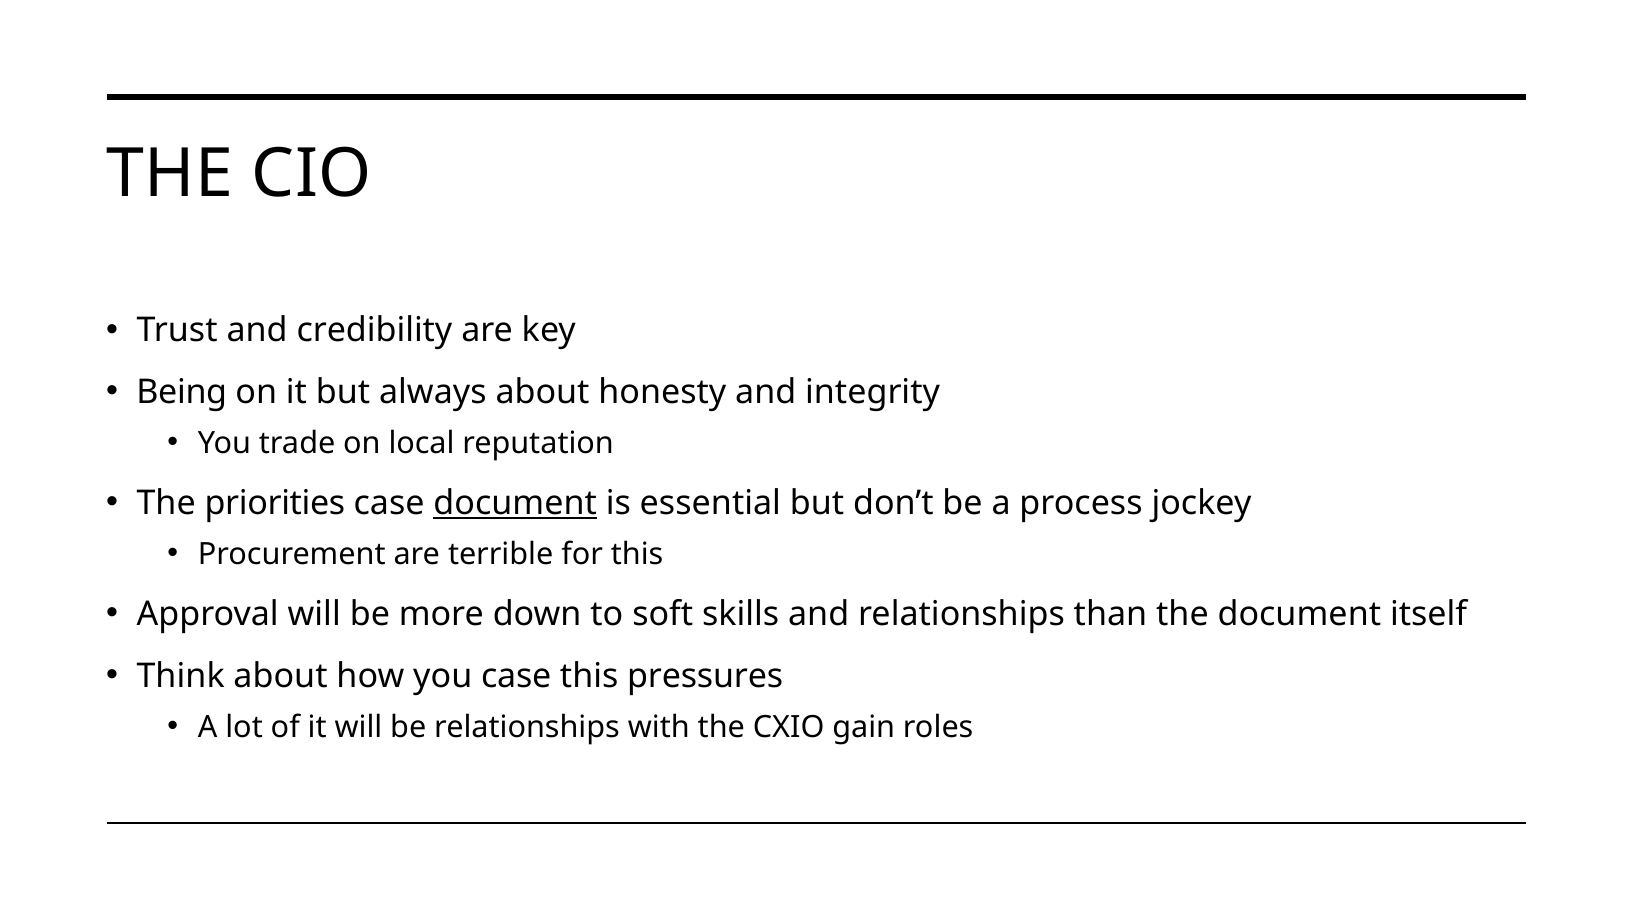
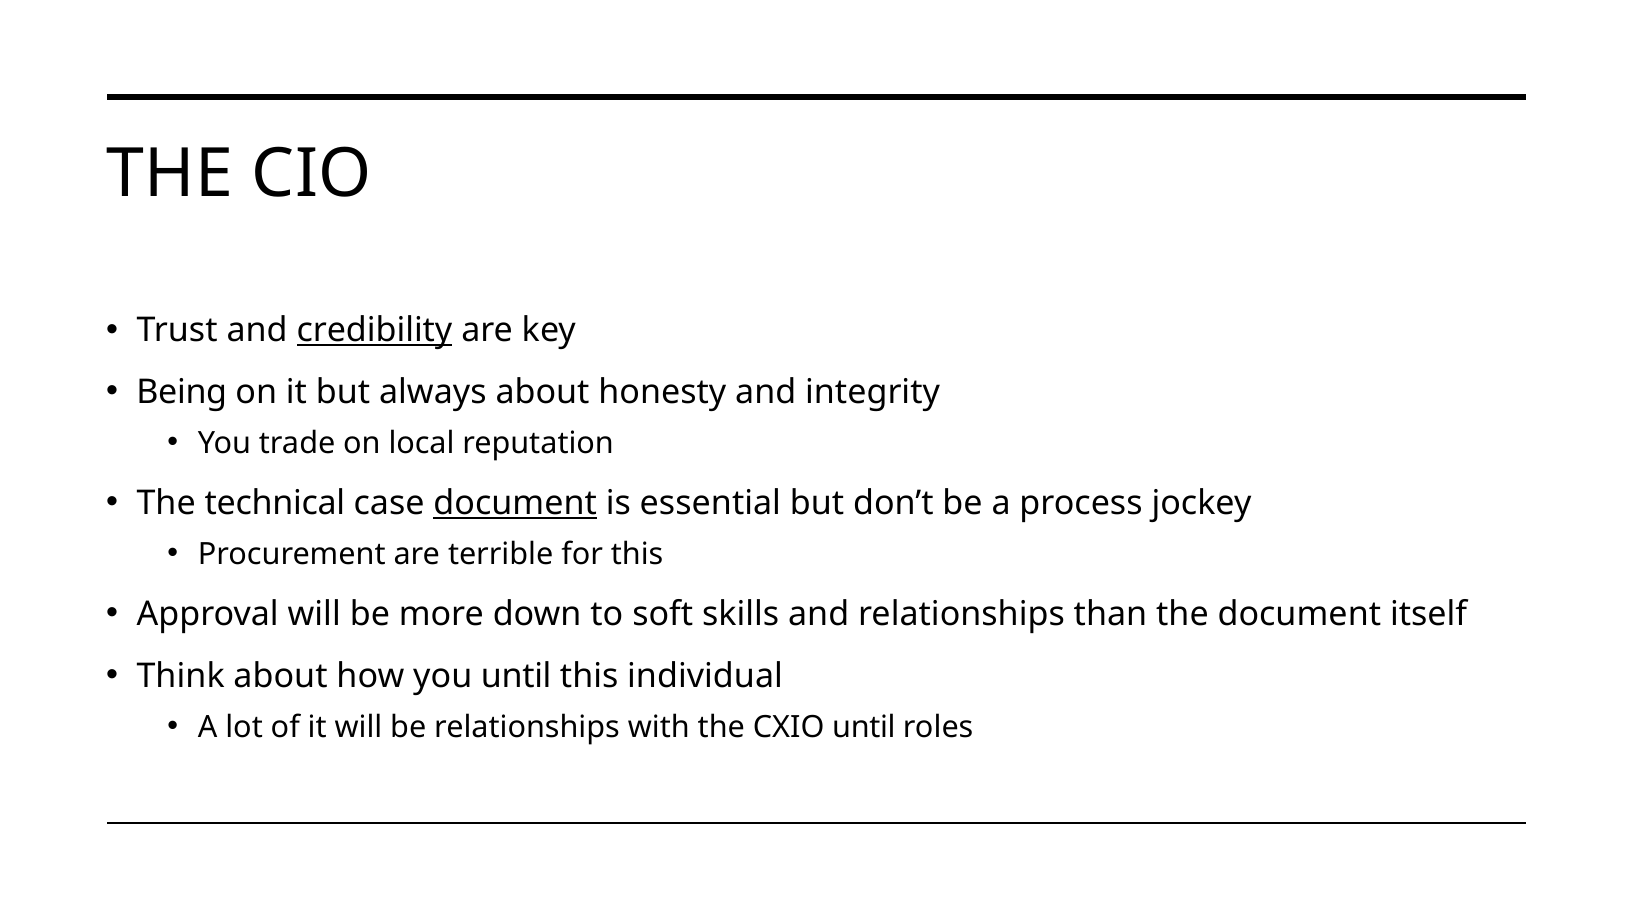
credibility underline: none -> present
priorities: priorities -> technical
you case: case -> until
pressures: pressures -> individual
CXIO gain: gain -> until
